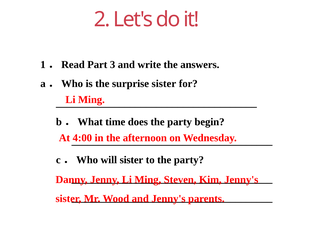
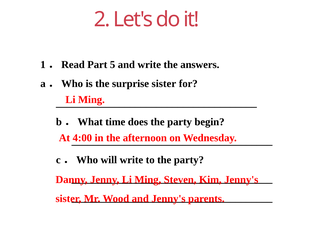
3: 3 -> 5
will sister: sister -> write
